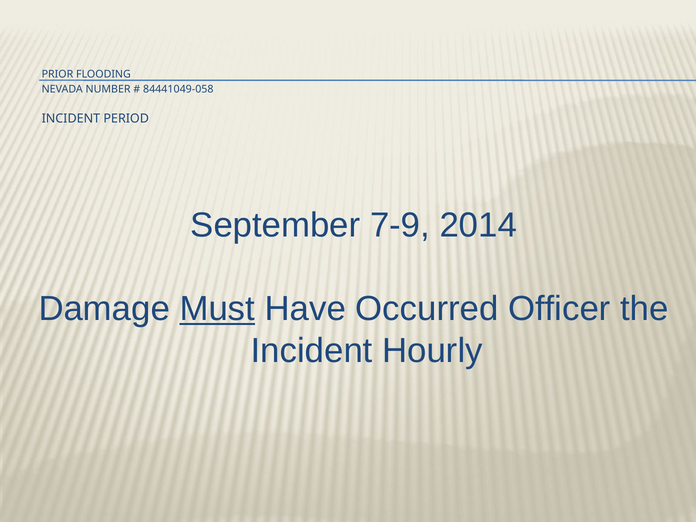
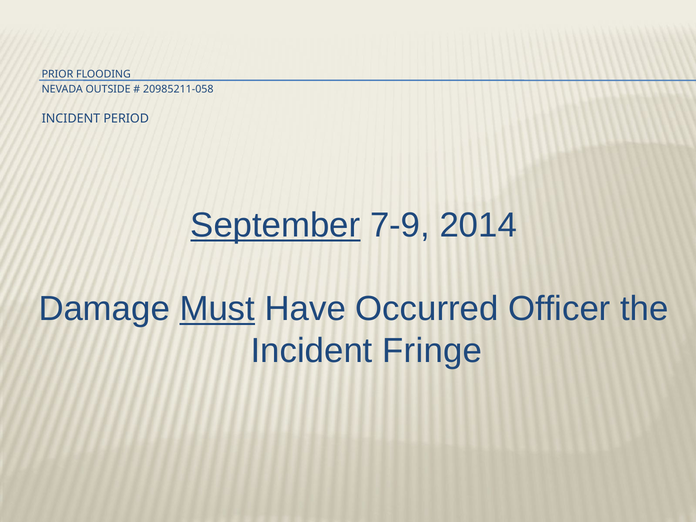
NUMBER: NUMBER -> OUTSIDE
84441049-058: 84441049-058 -> 20985211-058
September underline: none -> present
Hourly: Hourly -> Fringe
